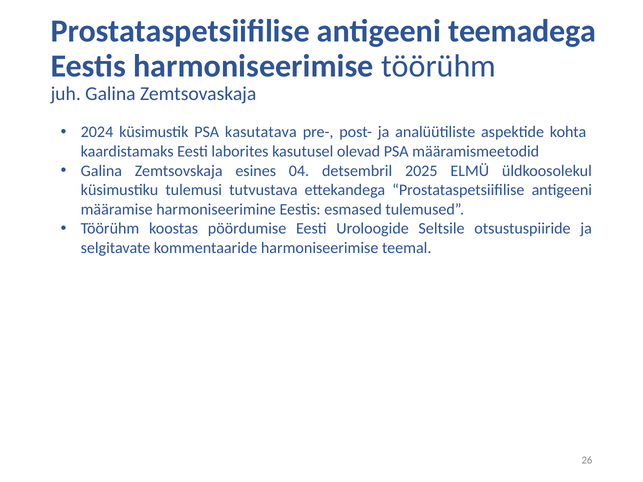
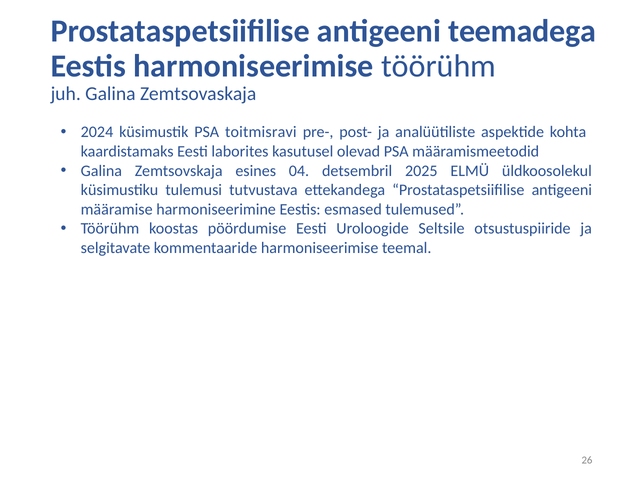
kasutatava: kasutatava -> toitmisravi
